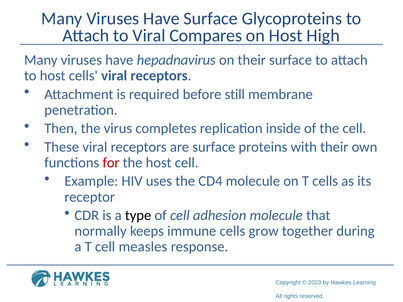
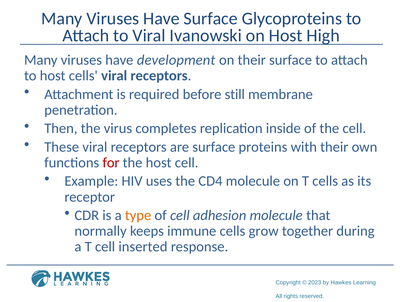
Compares: Compares -> Ivanowski
hepadnavirus: hepadnavirus -> development
type colour: black -> orange
measles: measles -> inserted
